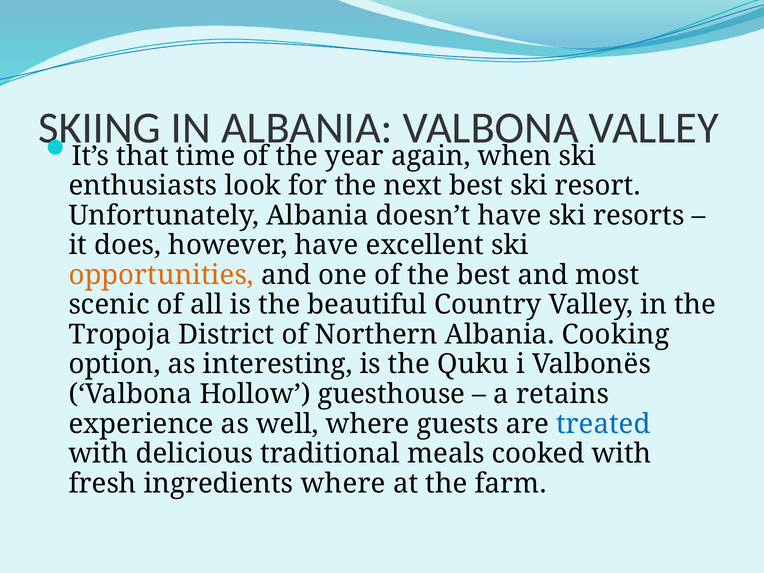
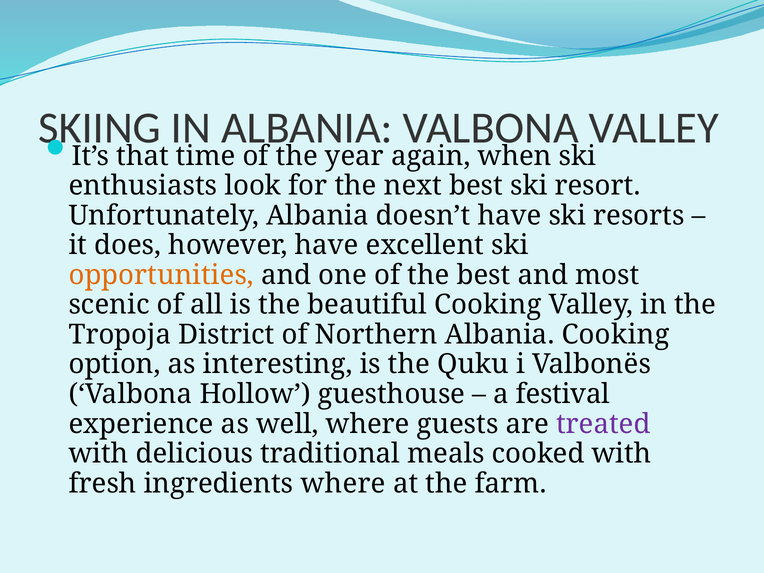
beautiful Country: Country -> Cooking
retains: retains -> festival
treated colour: blue -> purple
